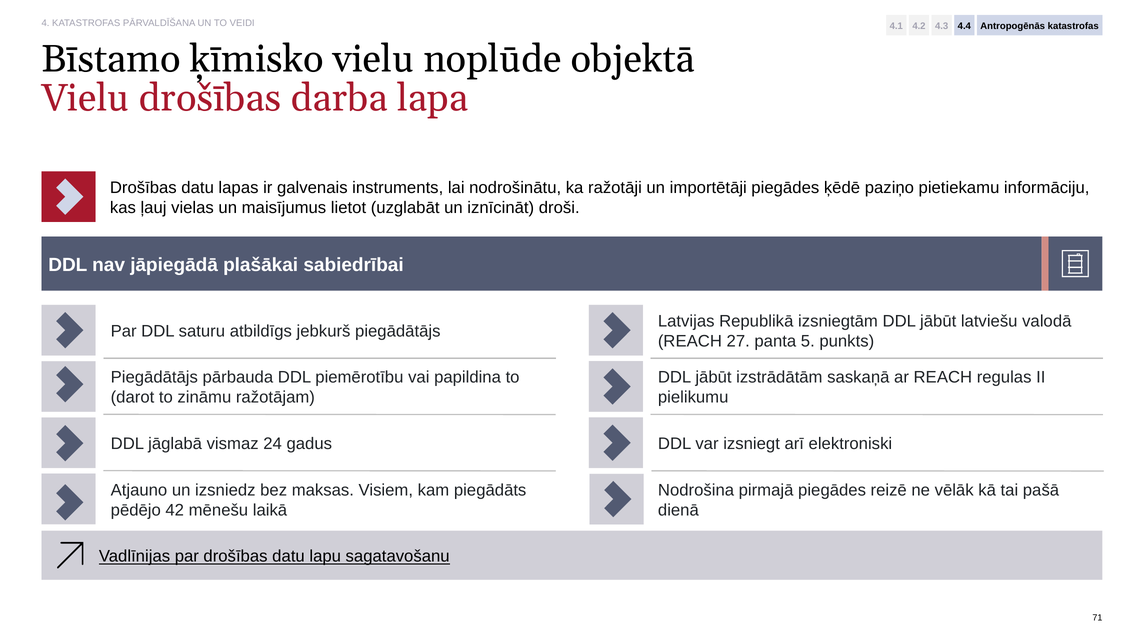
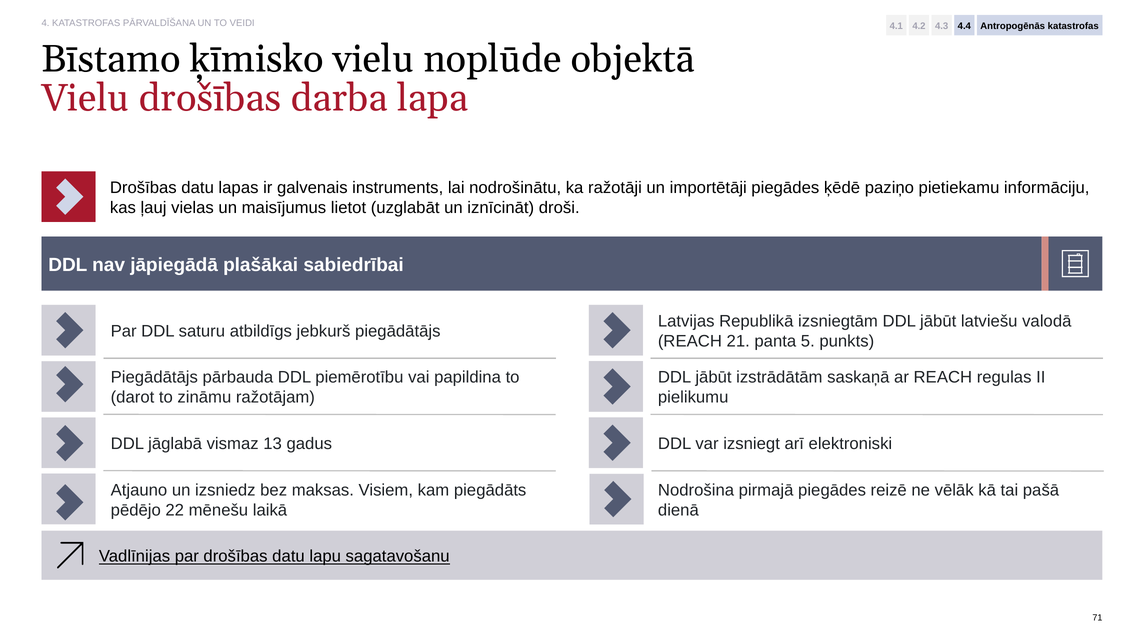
27: 27 -> 21
24: 24 -> 13
42: 42 -> 22
